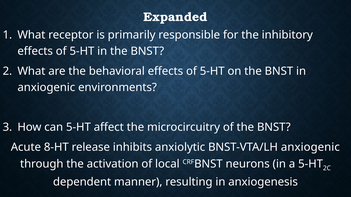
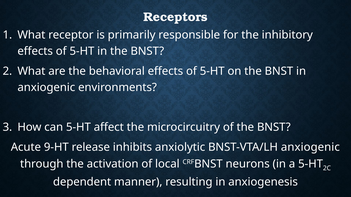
Expanded: Expanded -> Receptors
8-HT: 8-HT -> 9-HT
